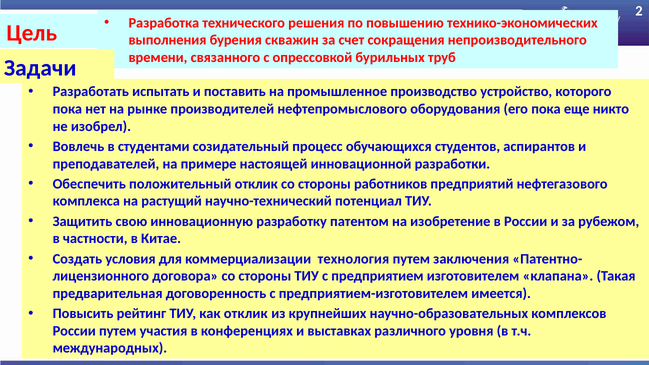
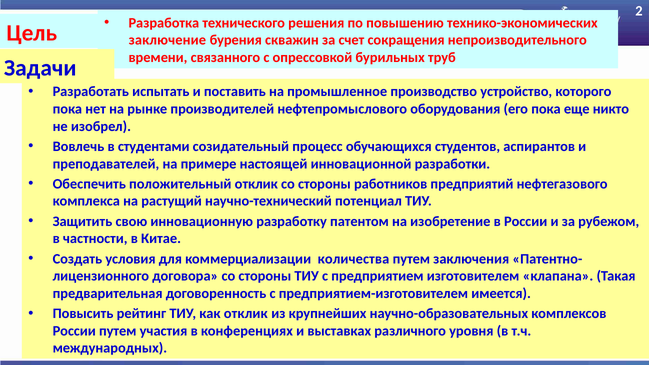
выполнения: выполнения -> заключение
технология: технология -> количества
